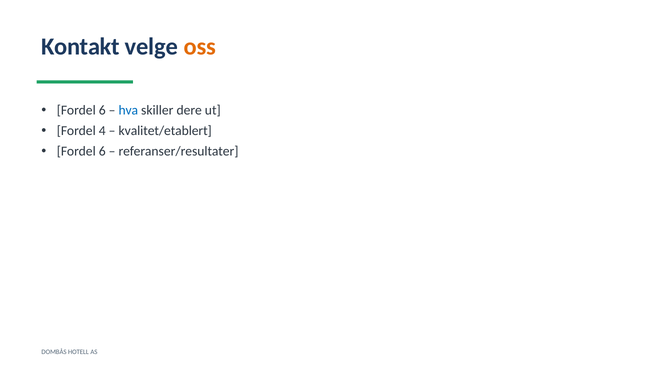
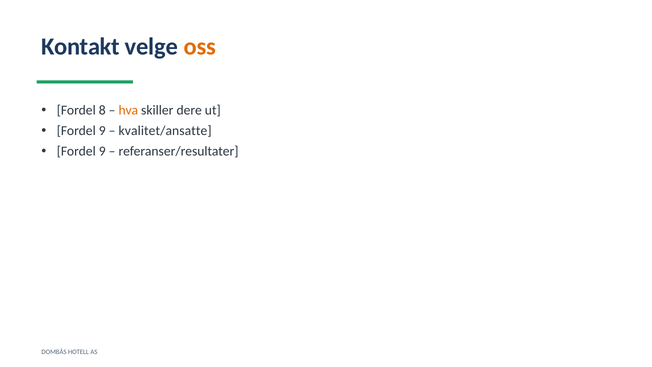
6 at (102, 110): 6 -> 8
hva colour: blue -> orange
4 at (102, 131): 4 -> 9
kvalitet/etablert: kvalitet/etablert -> kvalitet/ansatte
6 at (102, 151): 6 -> 9
